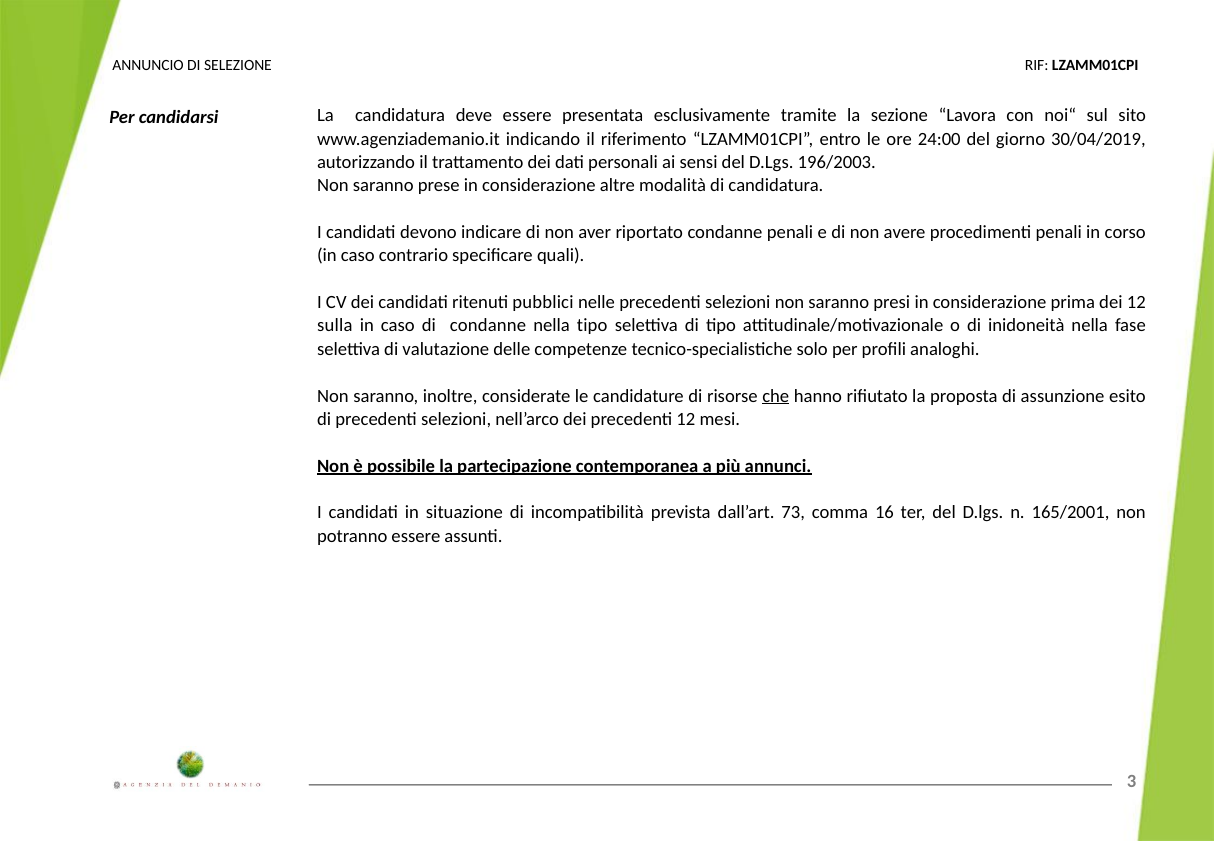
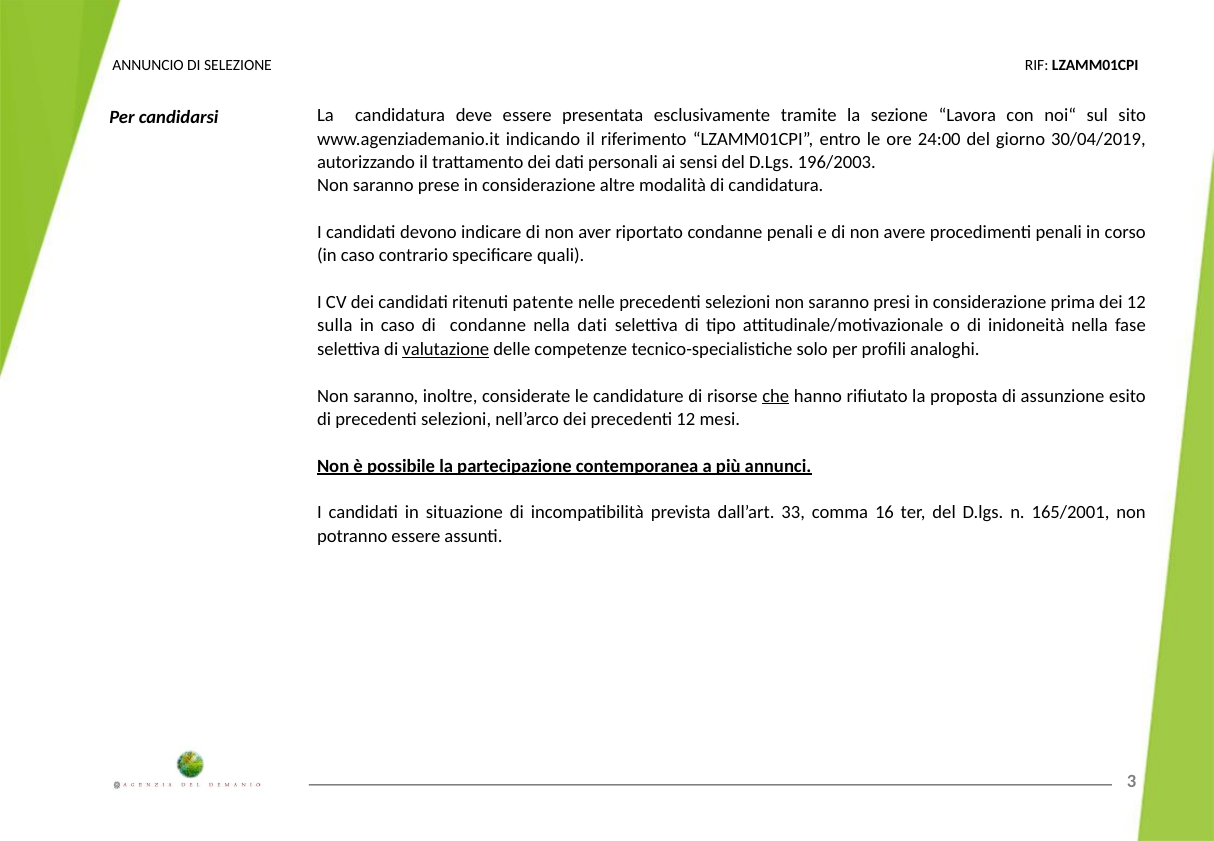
pubblici: pubblici -> patente
nella tipo: tipo -> dati
valutazione underline: none -> present
73: 73 -> 33
